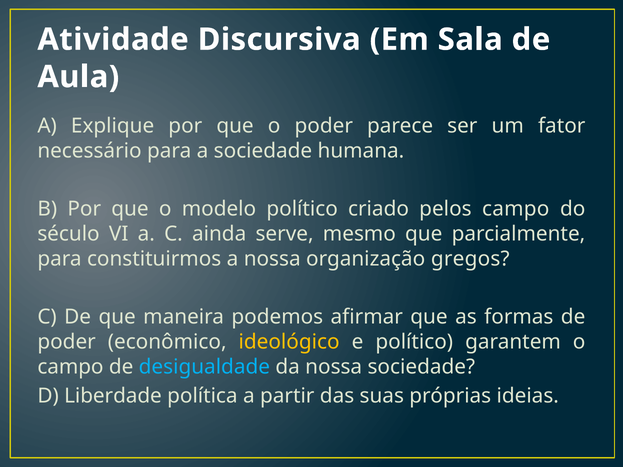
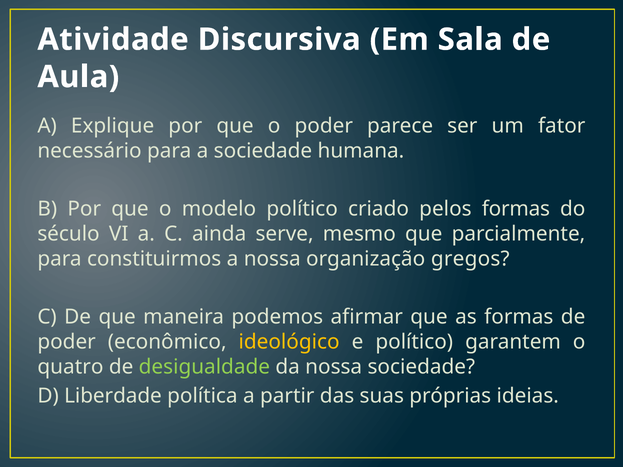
pelos campo: campo -> formas
campo at (70, 367): campo -> quatro
desigualdade colour: light blue -> light green
